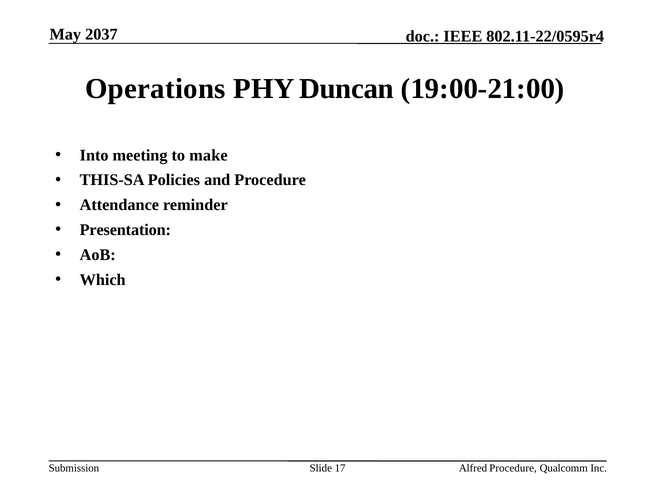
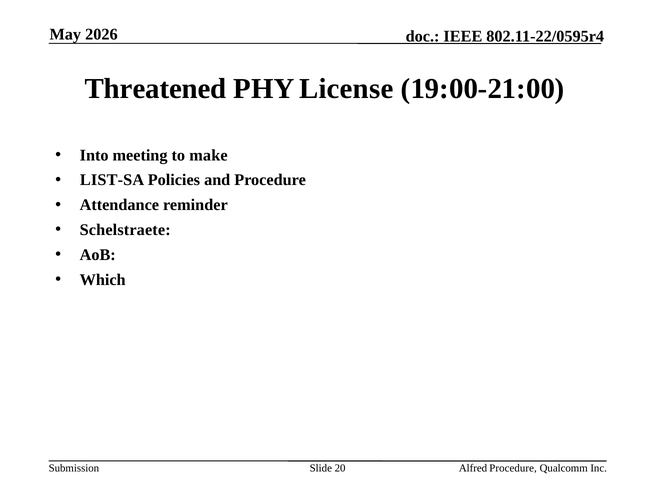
2037: 2037 -> 2026
Operations: Operations -> Threatened
Duncan: Duncan -> License
THIS-SA: THIS-SA -> LIST-SA
Presentation: Presentation -> Schelstraete
17: 17 -> 20
